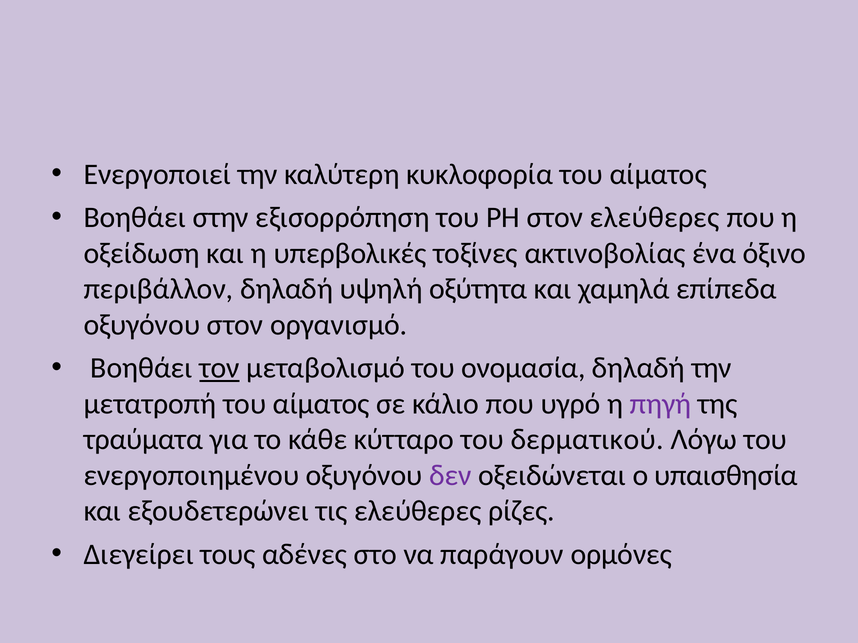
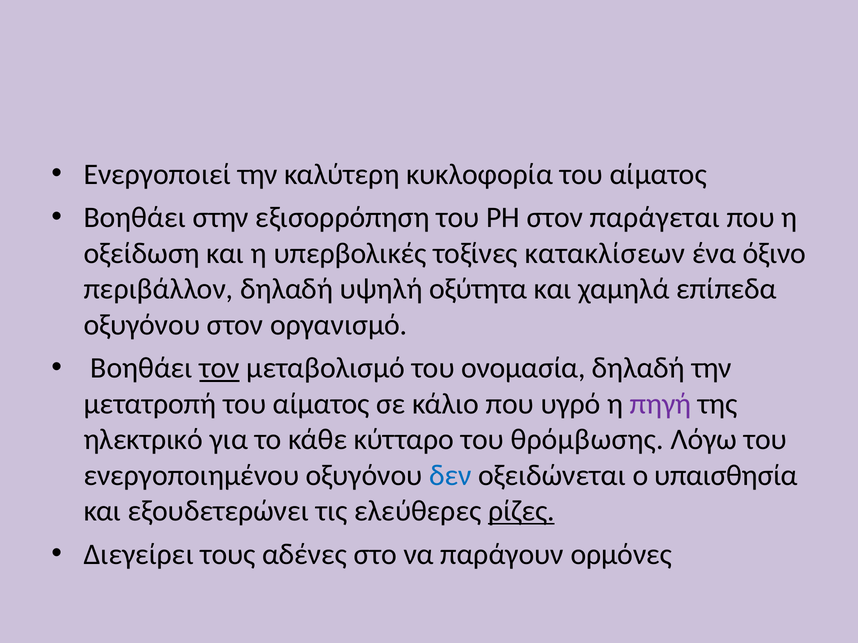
στον ελεύθερες: ελεύθερες -> παράγεται
ακτινοβολίας: ακτινοβολίας -> κατακλίσεων
τραύματα: τραύματα -> ηλεκτρικό
δερματικού: δερματικού -> θρόμβωσης
δεν colour: purple -> blue
ρίζες underline: none -> present
